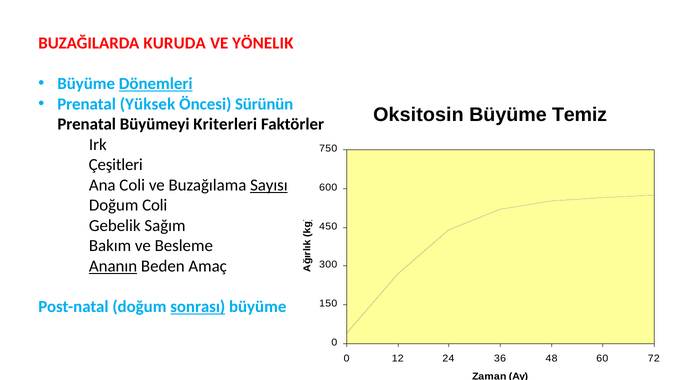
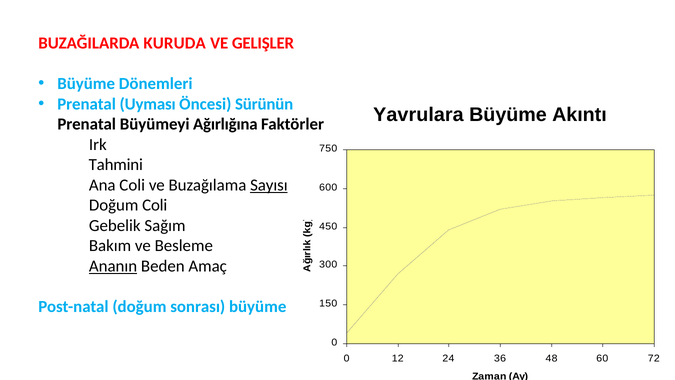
YÖNELIK: YÖNELIK -> GELIŞLER
Dönemleri underline: present -> none
Yüksek: Yüksek -> Uyması
Oksitosin: Oksitosin -> Yavrulara
Temiz: Temiz -> Akıntı
Kriterleri: Kriterleri -> Ağırlığına
Çeşitleri: Çeşitleri -> Tahmini
sonrası underline: present -> none
